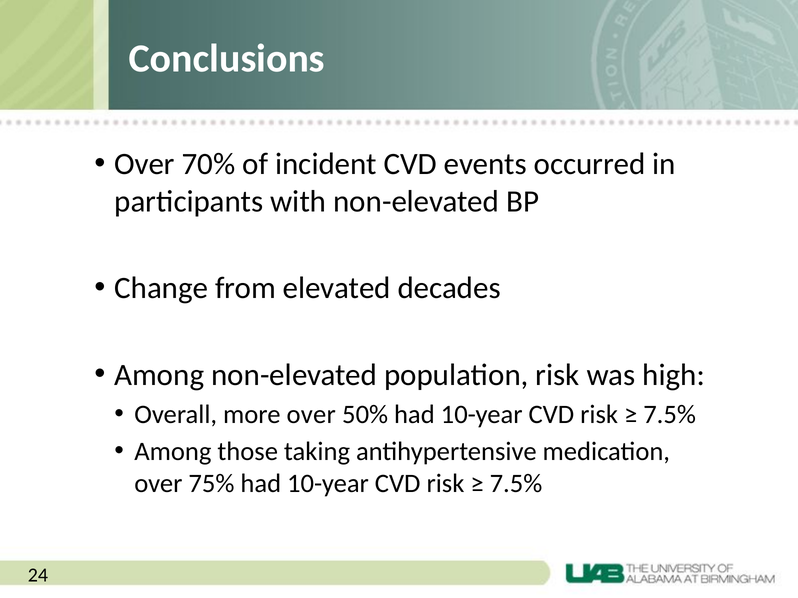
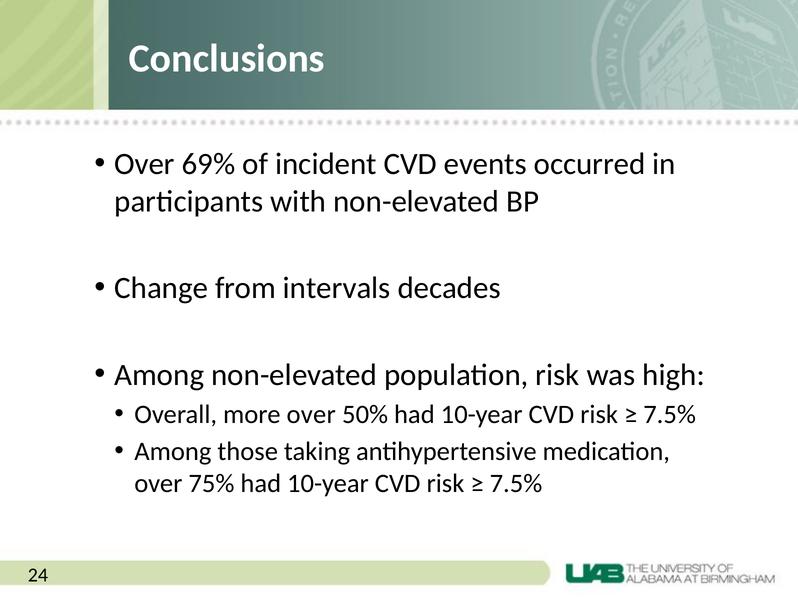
70%: 70% -> 69%
elevated: elevated -> intervals
